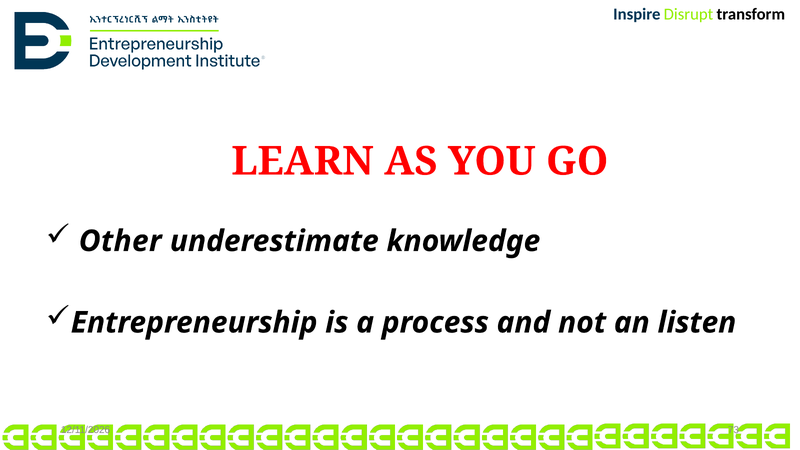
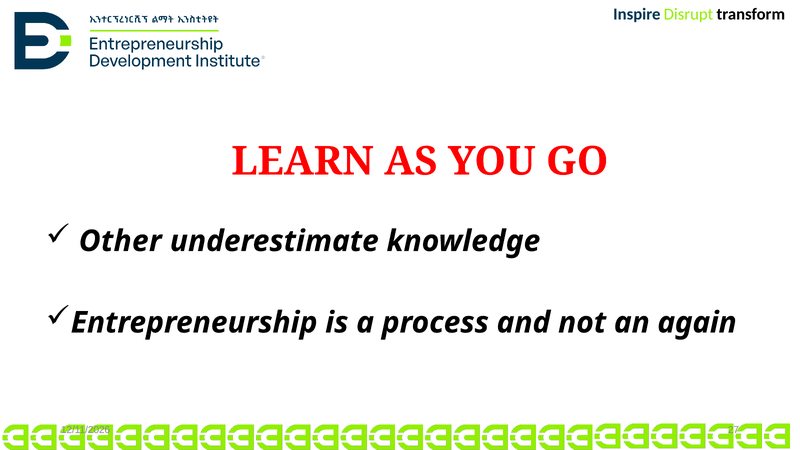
listen: listen -> again
73: 73 -> 27
